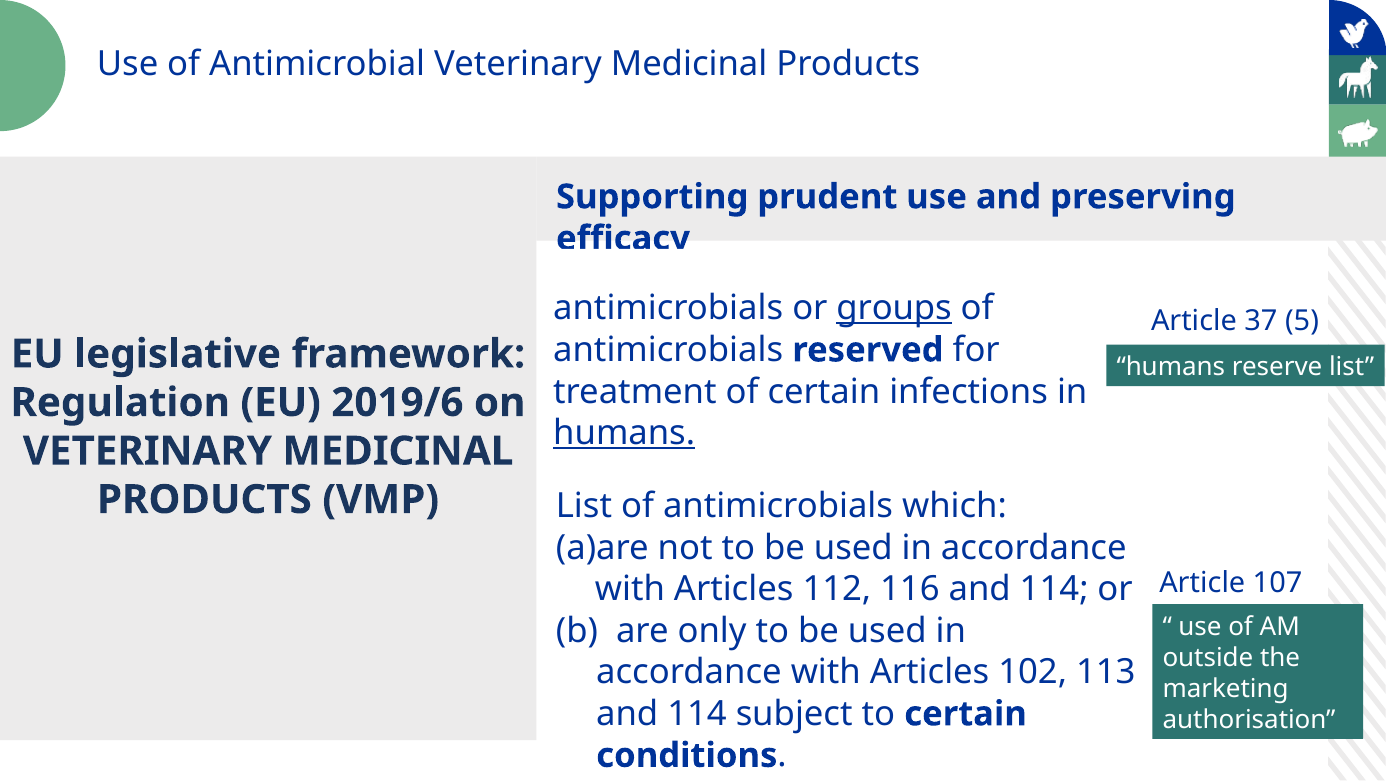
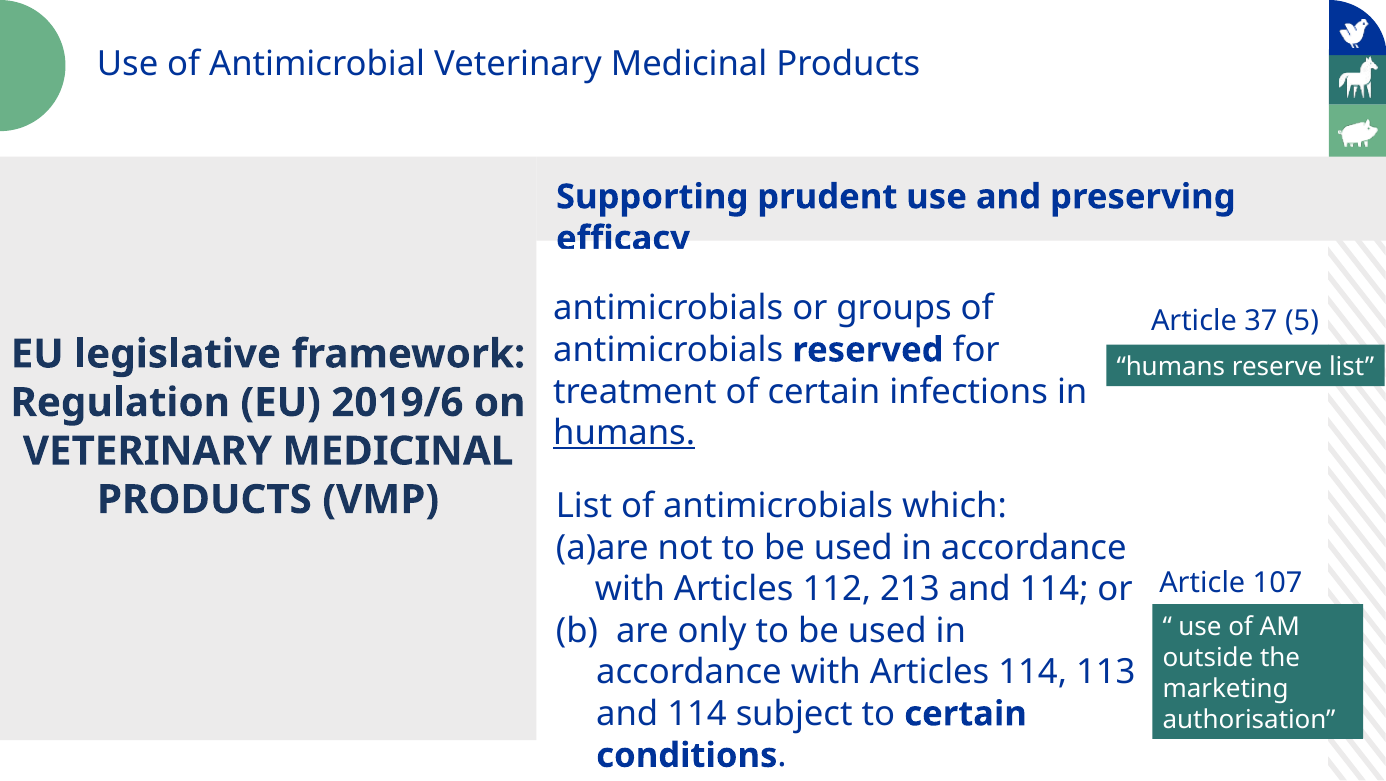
groups underline: present -> none
116: 116 -> 213
Articles 102: 102 -> 114
